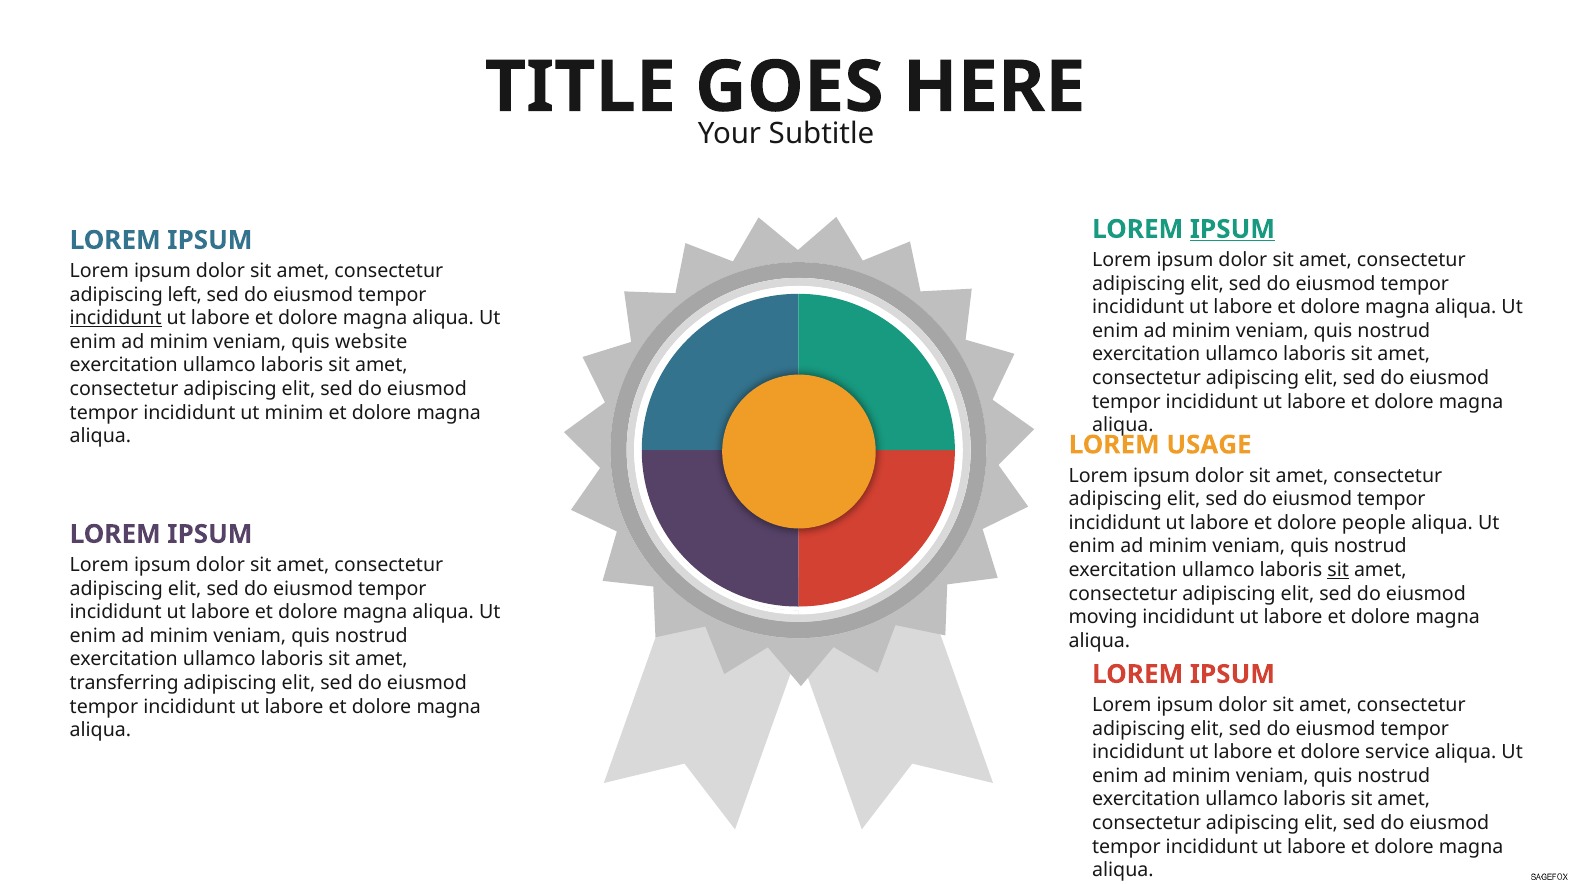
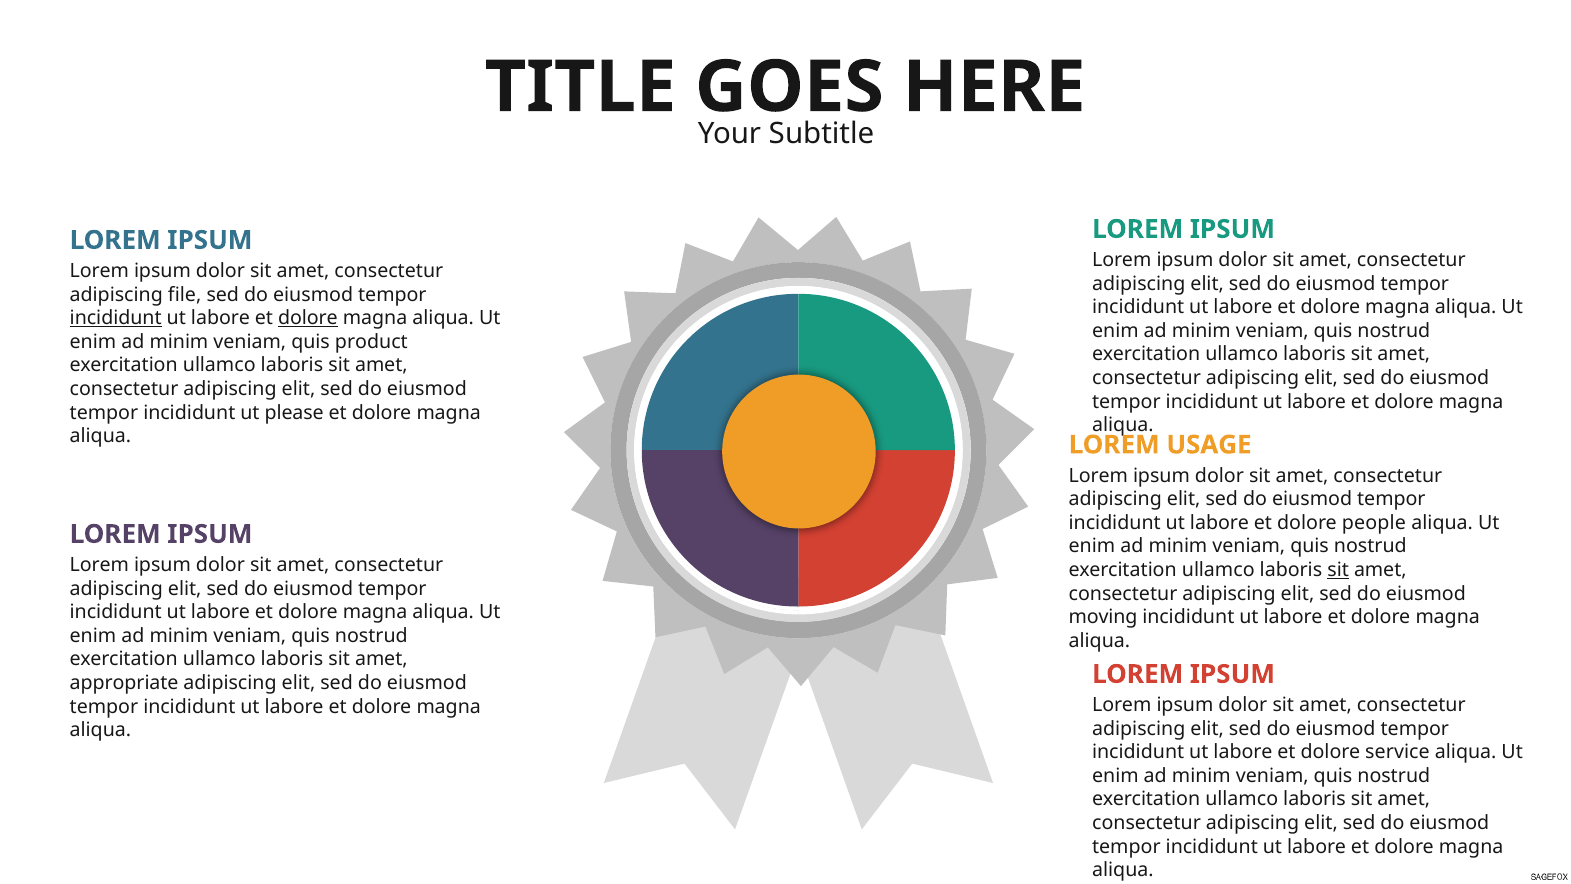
IPSUM at (1232, 229) underline: present -> none
left: left -> file
dolore at (308, 318) underline: none -> present
website: website -> product
ut minim: minim -> please
transferring: transferring -> appropriate
